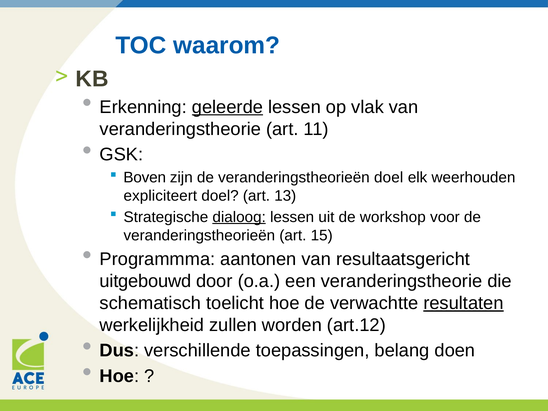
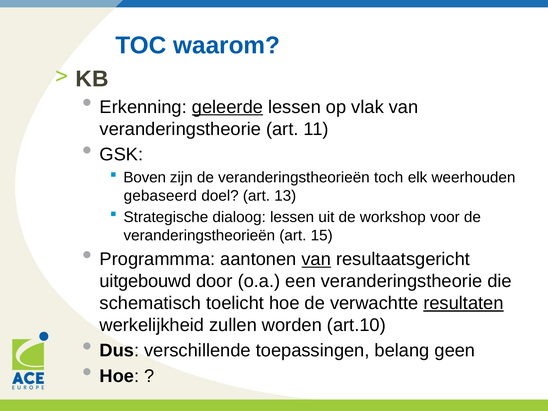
veranderingstheorieën doel: doel -> toch
expliciteert: expliciteert -> gebaseerd
dialoog underline: present -> none
van at (316, 259) underline: none -> present
art.12: art.12 -> art.10
doen: doen -> geen
